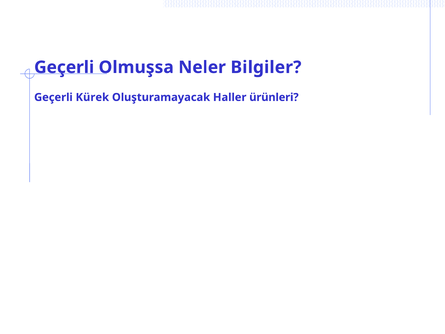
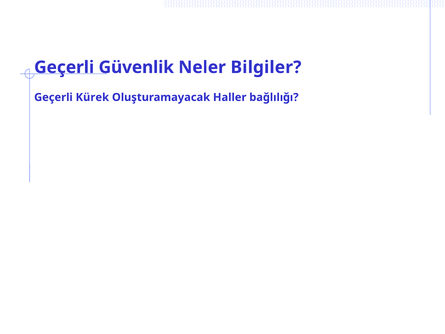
Olmuşsa: Olmuşsa -> Güvenlik
ürünleri: ürünleri -> bağlılığı
